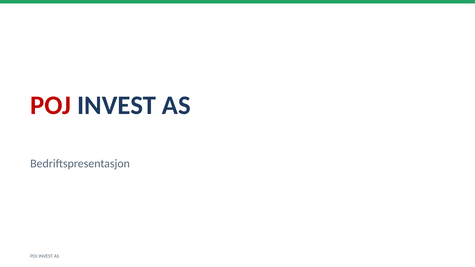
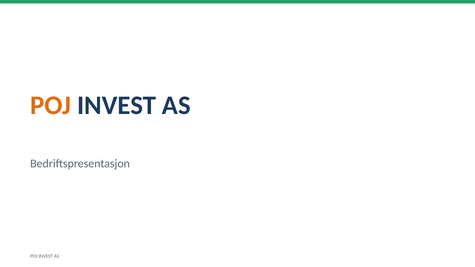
POJ at (51, 105) colour: red -> orange
